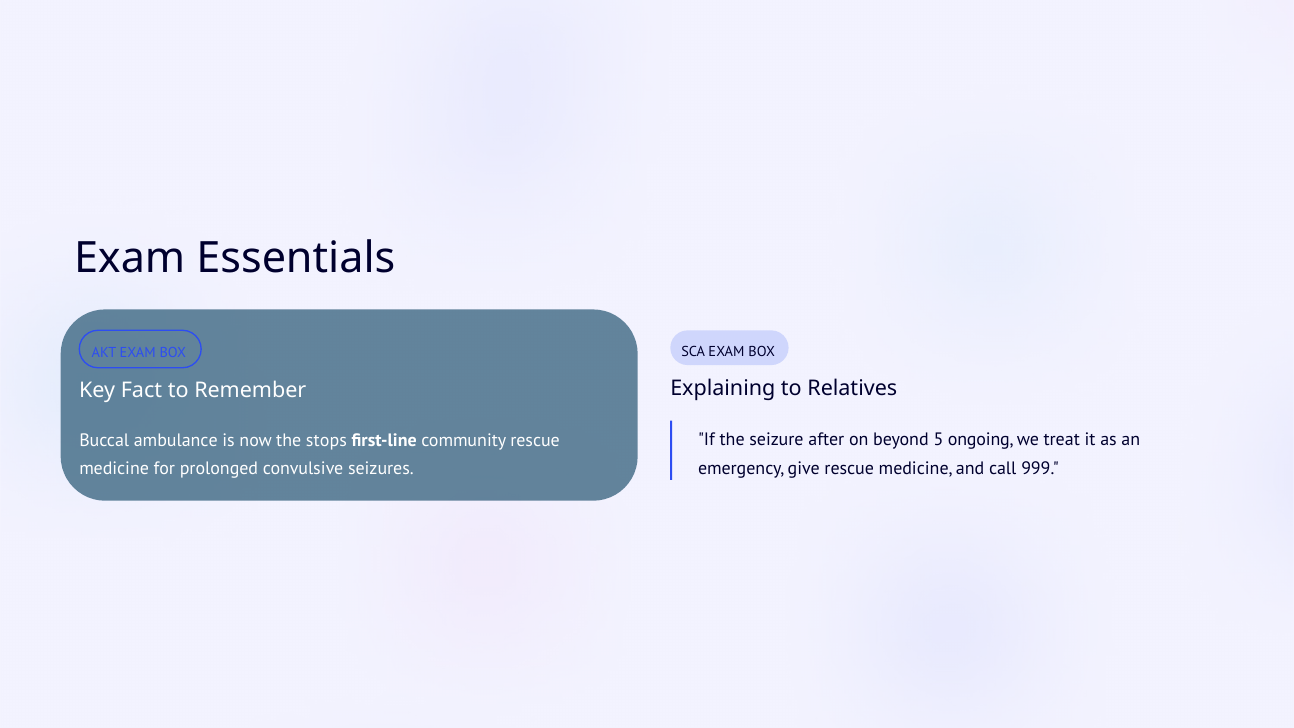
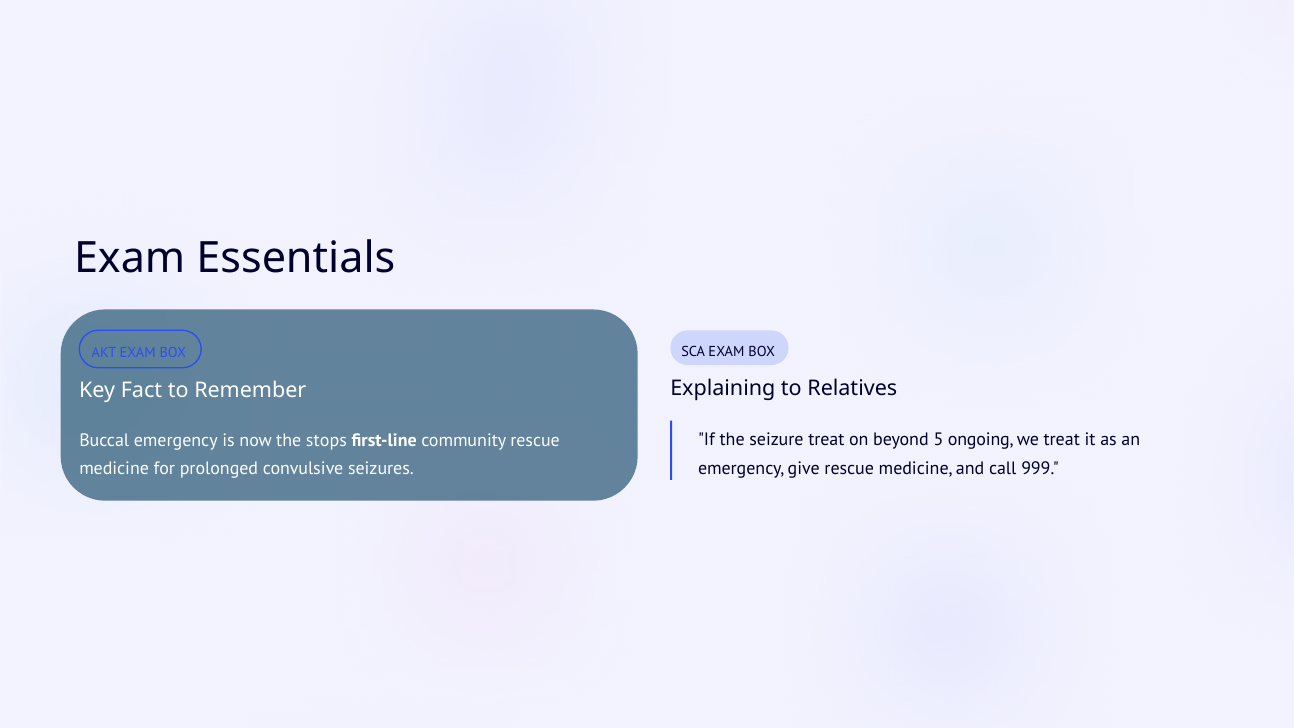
seizure after: after -> treat
Buccal ambulance: ambulance -> emergency
